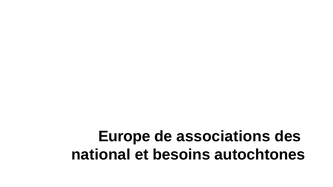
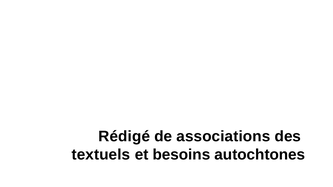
Europe: Europe -> Rédigé
national: national -> textuels
